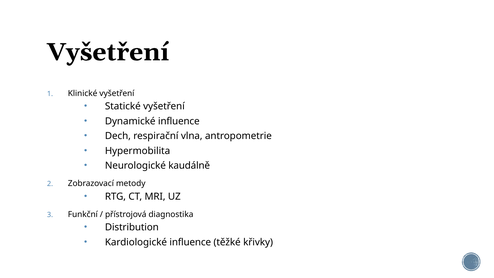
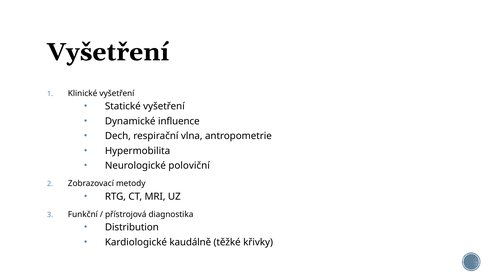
kaudálně: kaudálně -> poloviční
Kardiologické influence: influence -> kaudálně
